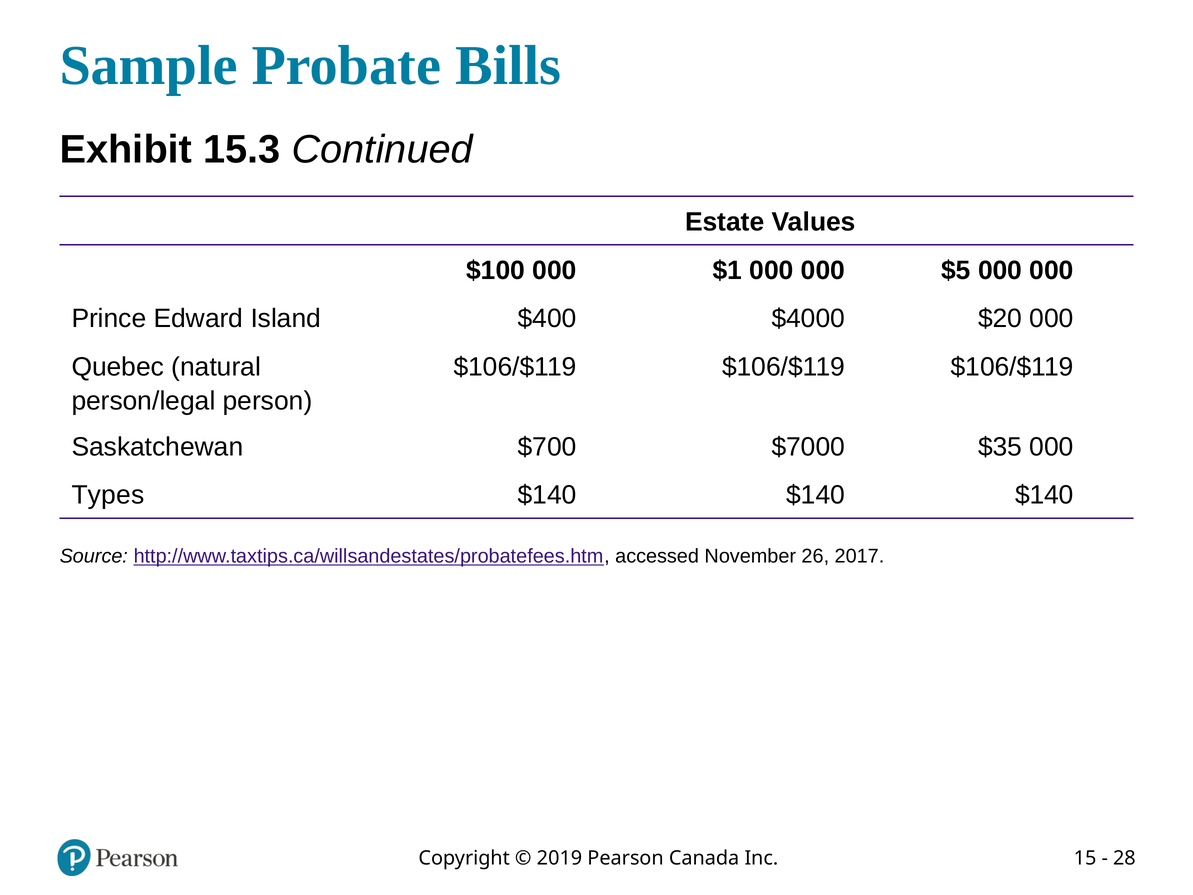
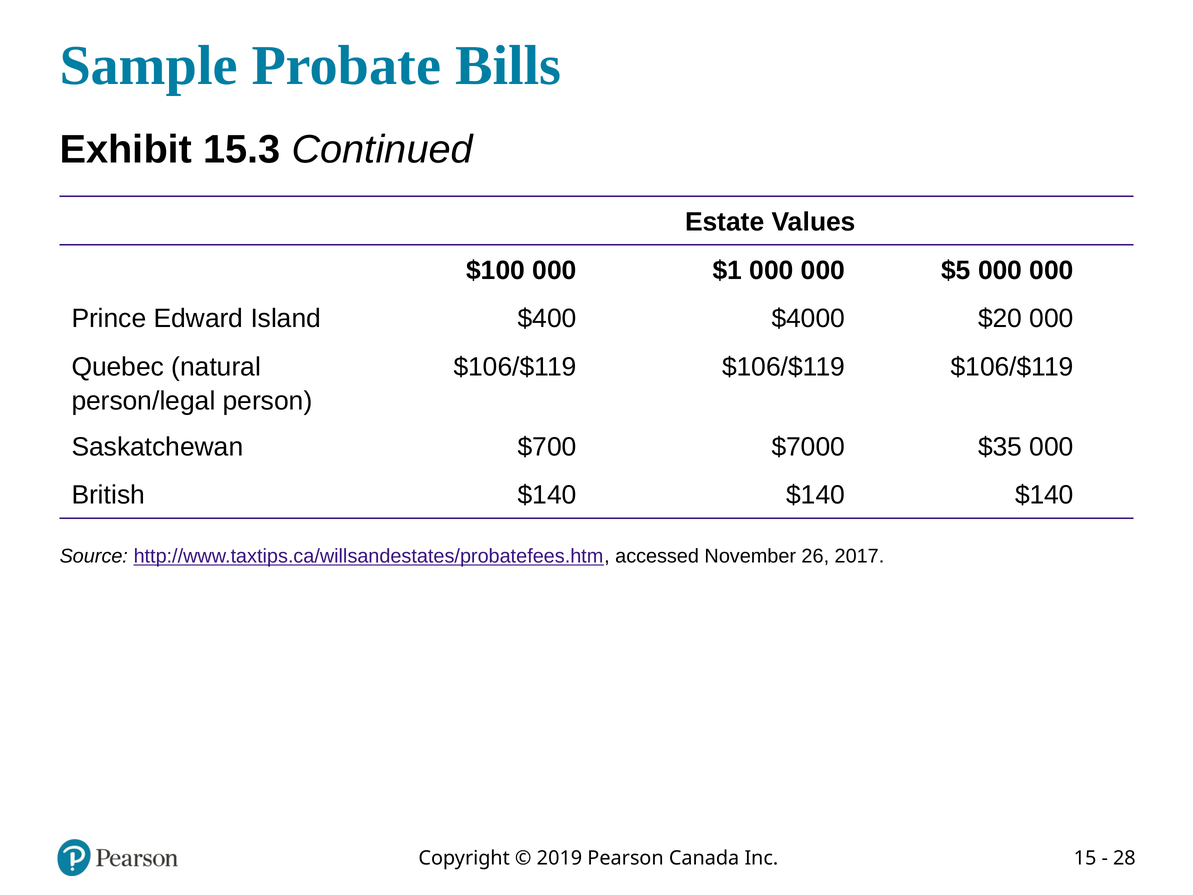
Types: Types -> British
